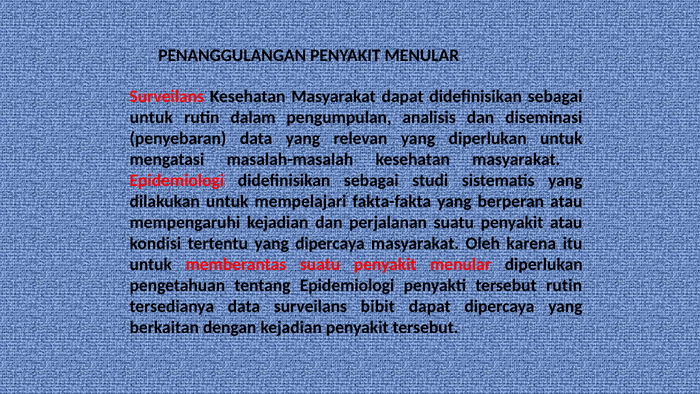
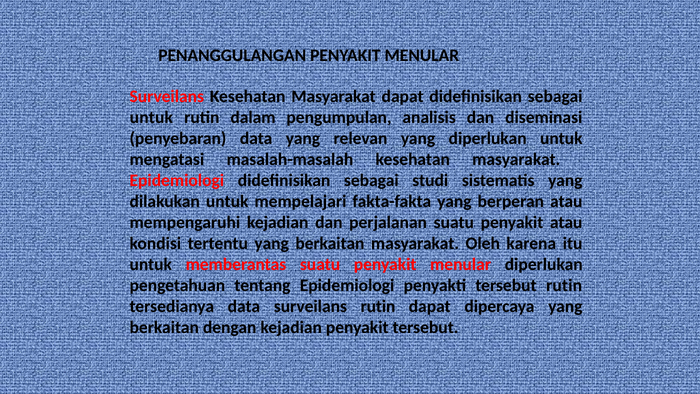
tertentu yang dipercaya: dipercaya -> berkaitan
surveilans bibit: bibit -> rutin
